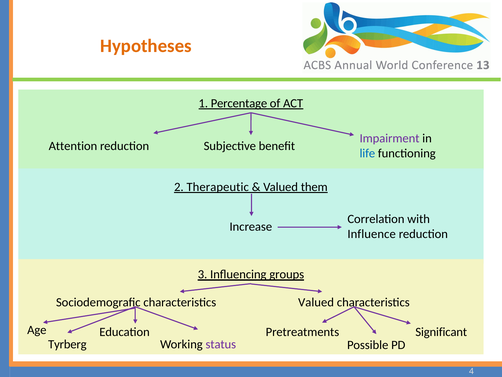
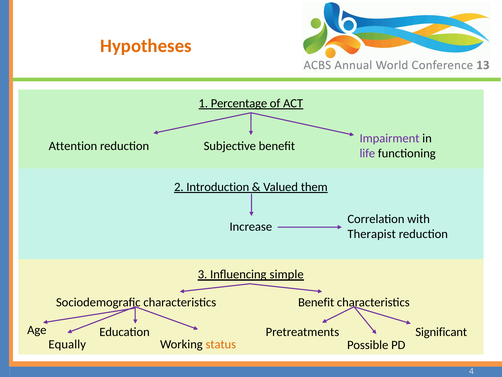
life colour: blue -> purple
Therapeutic: Therapeutic -> Introduction
Influence: Influence -> Therapist
groups: groups -> simple
characteristics Valued: Valued -> Benefit
Tyrberg: Tyrberg -> Equally
status colour: purple -> orange
